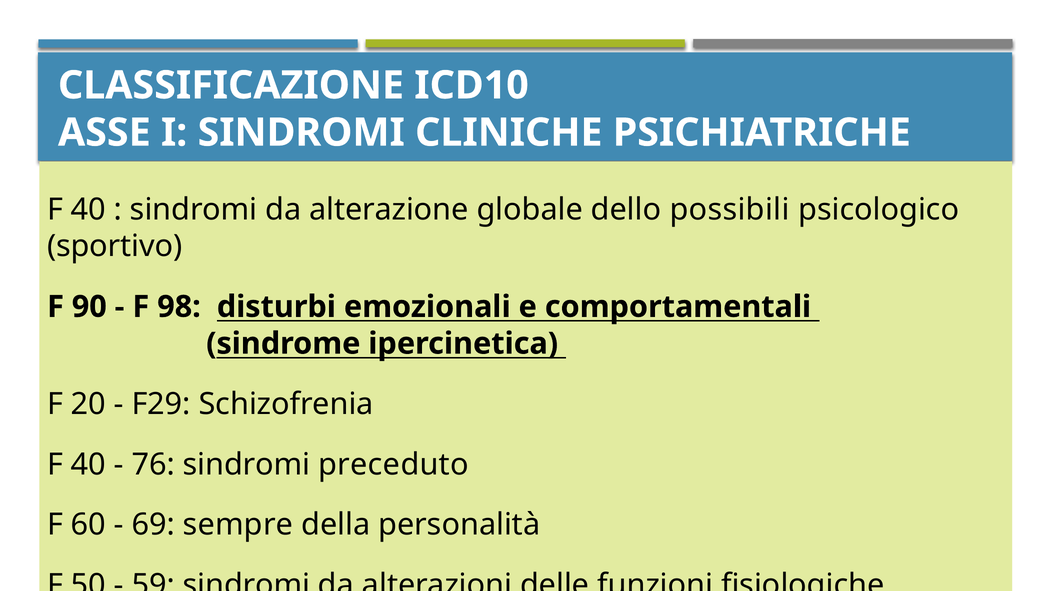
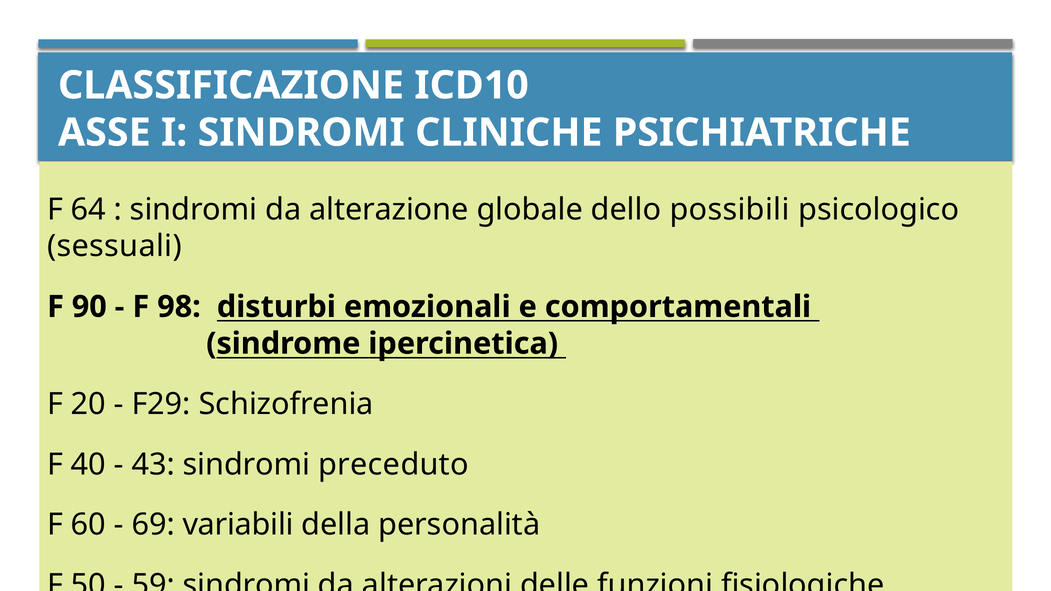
40 at (88, 210): 40 -> 64
sportivo: sportivo -> sessuali
76: 76 -> 43
sempre: sempre -> variabili
